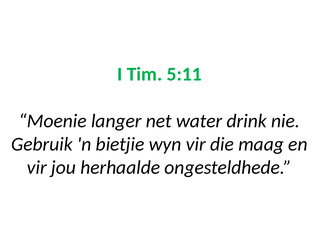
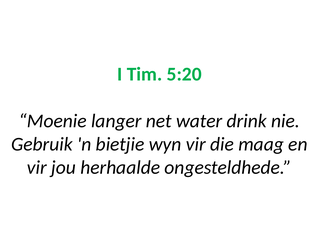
5:11: 5:11 -> 5:20
